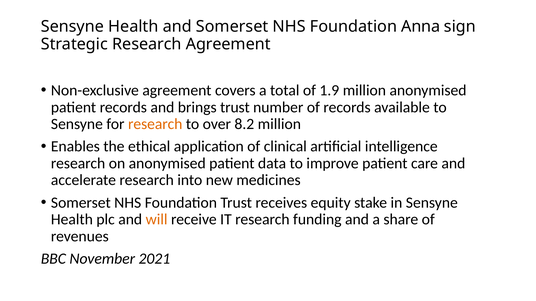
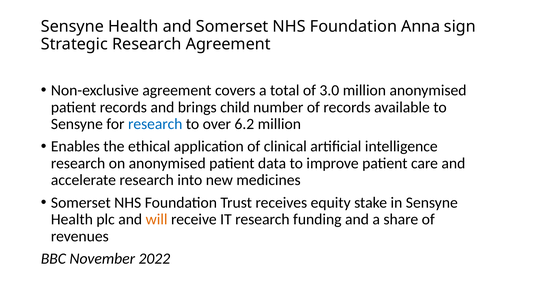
1.9: 1.9 -> 3.0
brings trust: trust -> child
research at (155, 124) colour: orange -> blue
8.2: 8.2 -> 6.2
2021: 2021 -> 2022
